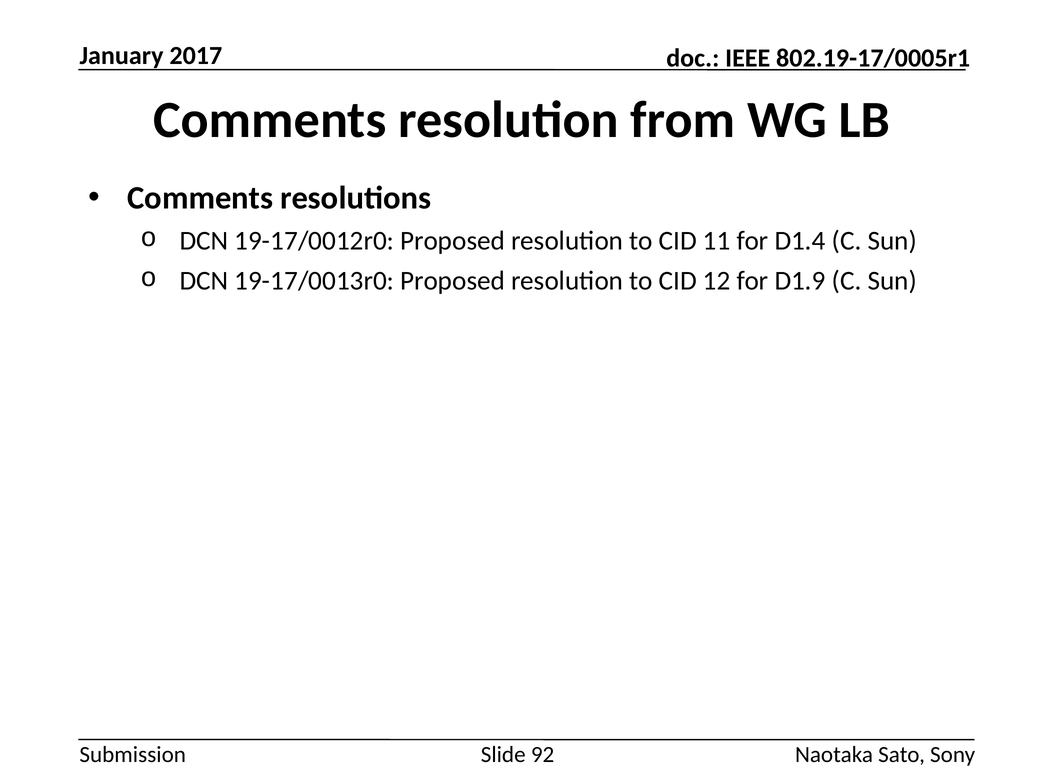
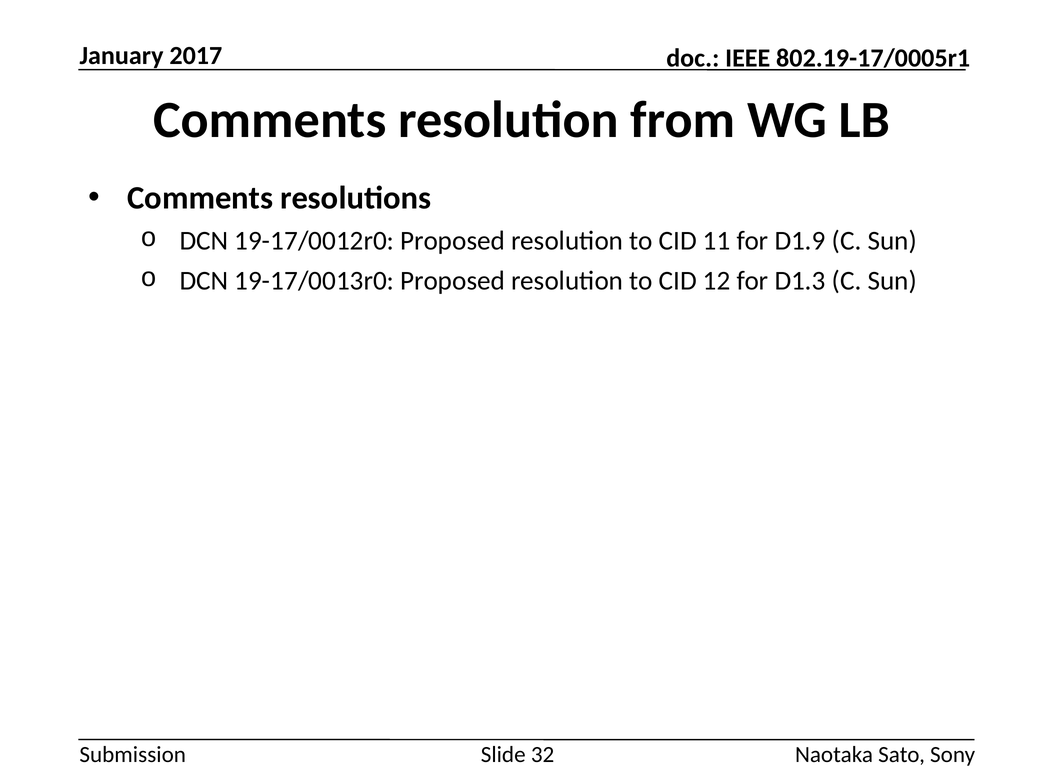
D1.4: D1.4 -> D1.9
D1.9: D1.9 -> D1.3
92: 92 -> 32
